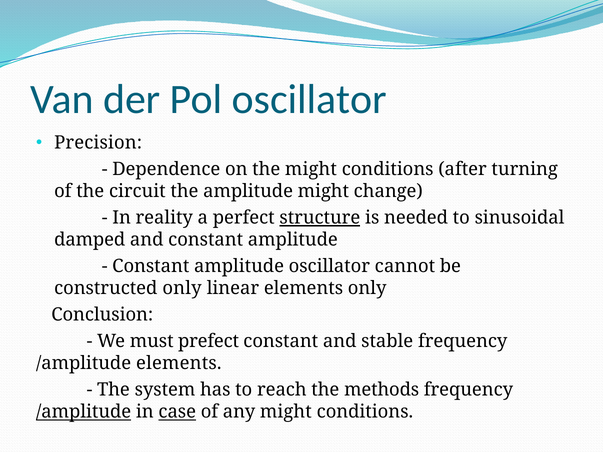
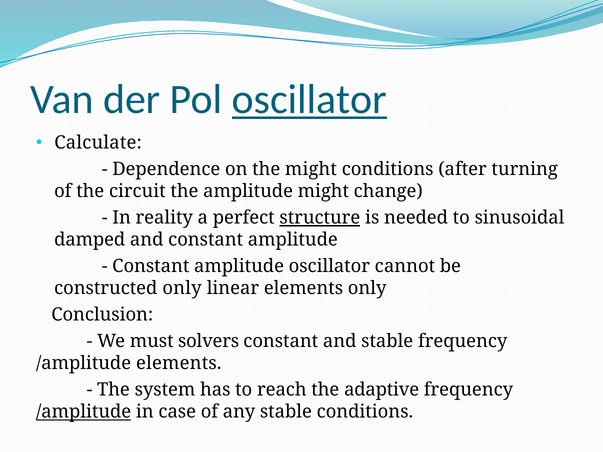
oscillator at (309, 100) underline: none -> present
Precision: Precision -> Calculate
prefect: prefect -> solvers
methods: methods -> adaptive
case underline: present -> none
any might: might -> stable
